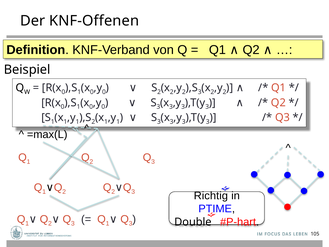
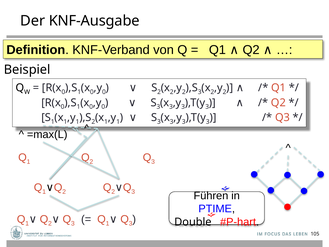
KNF-Offenen: KNF-Offenen -> KNF-Ausgabe
Richtig: Richtig -> Führen
